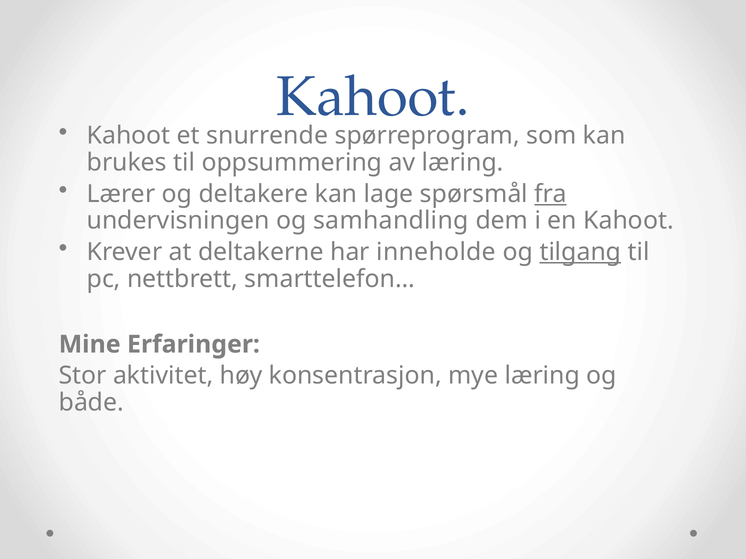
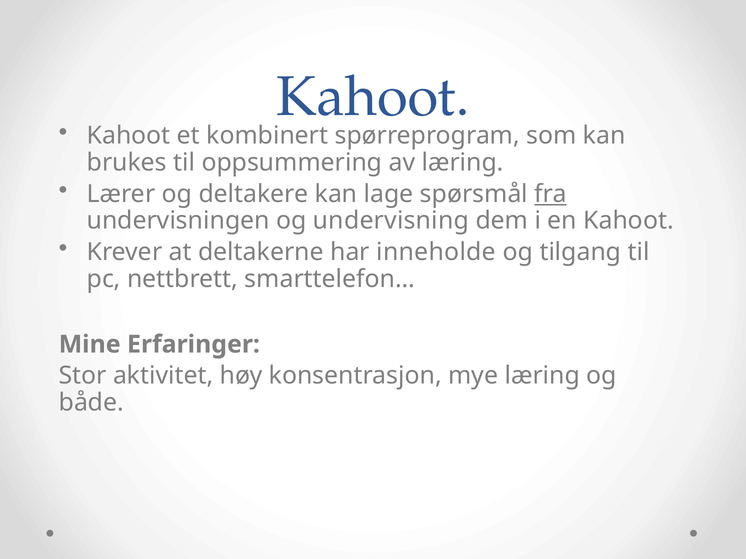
snurrende: snurrende -> kombinert
samhandling: samhandling -> undervisning
tilgang underline: present -> none
